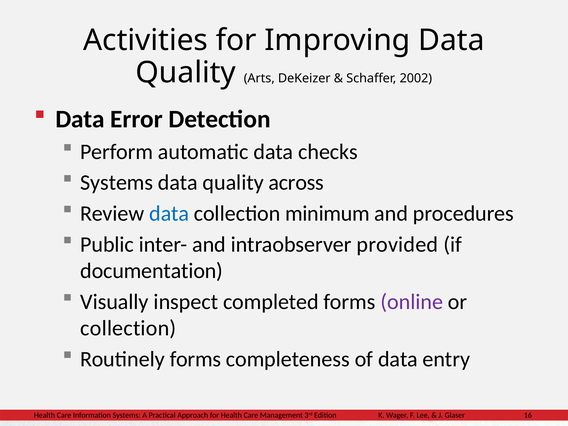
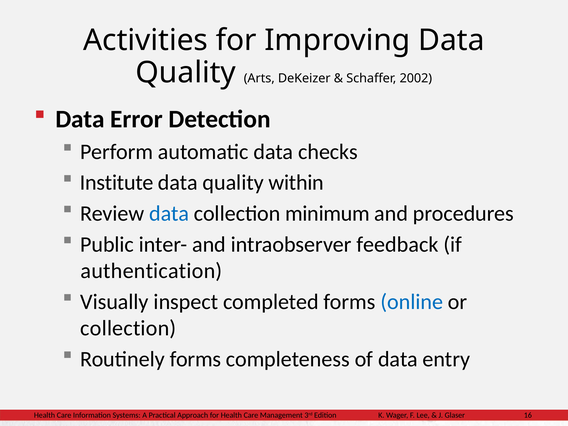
Systems at (117, 183): Systems -> Institute
across: across -> within
provided: provided -> feedback
documentation: documentation -> authentication
online colour: purple -> blue
